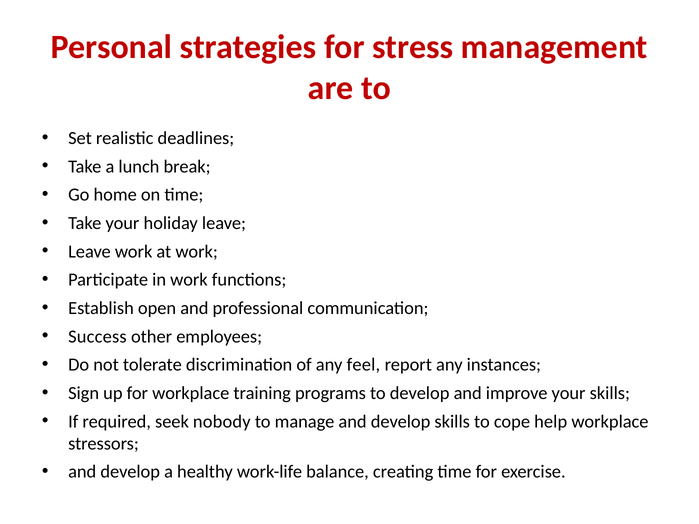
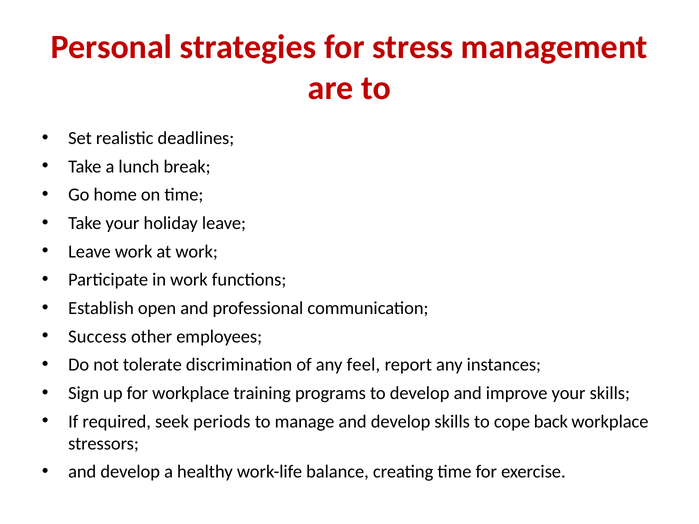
nobody: nobody -> periods
help: help -> back
